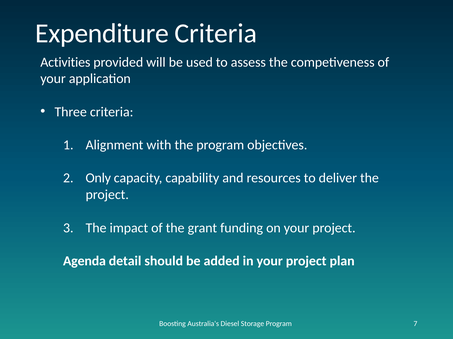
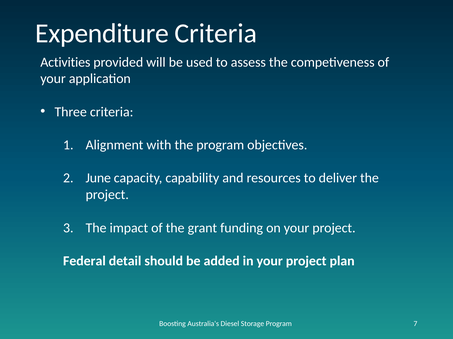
Only: Only -> June
Agenda: Agenda -> Federal
